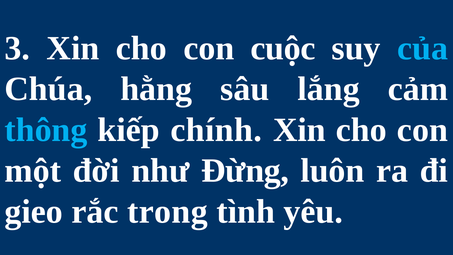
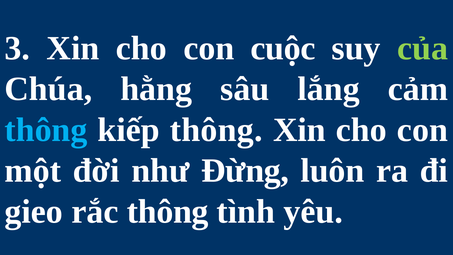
của colour: light blue -> light green
kiếp chính: chính -> thông
rắc trong: trong -> thông
